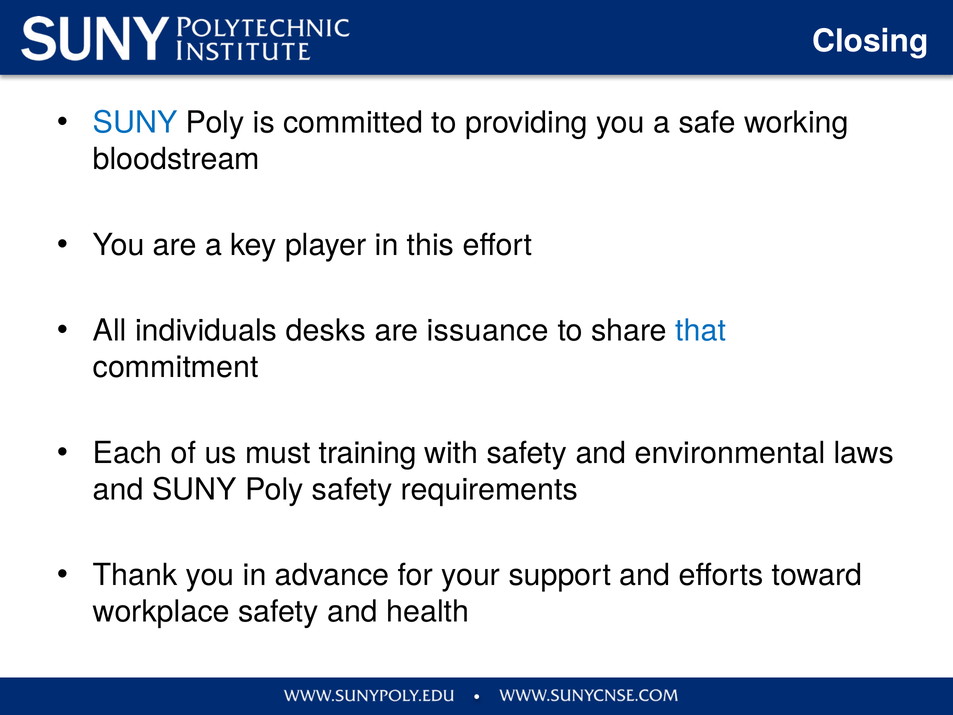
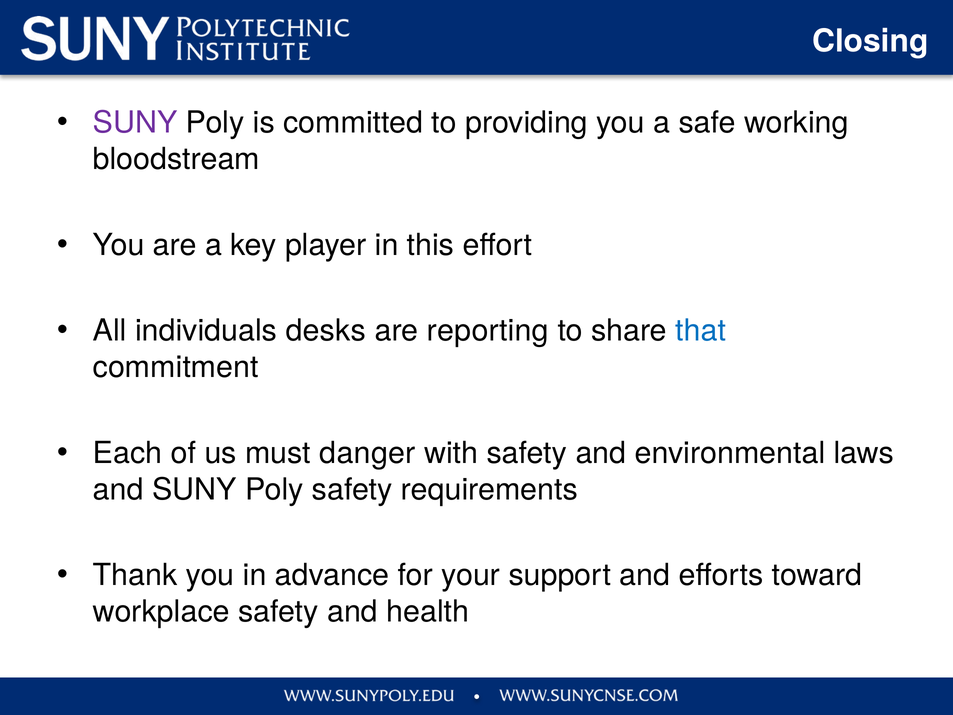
SUNY at (135, 123) colour: blue -> purple
issuance: issuance -> reporting
training: training -> danger
